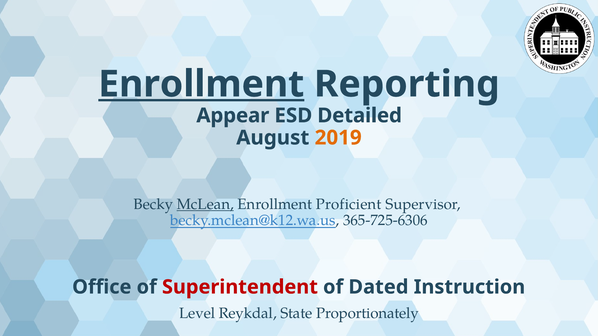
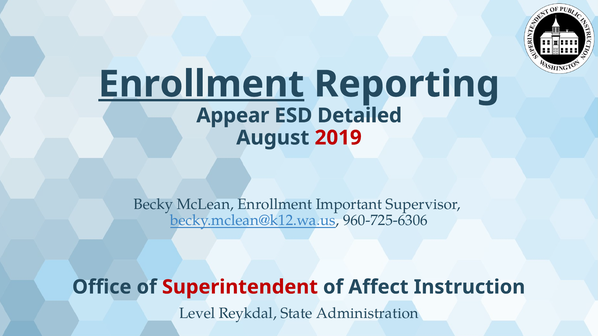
2019 colour: orange -> red
McLean underline: present -> none
Proficient: Proficient -> Important
365-725-6306: 365-725-6306 -> 960-725-6306
Dated: Dated -> Affect
Proportionately: Proportionately -> Administration
